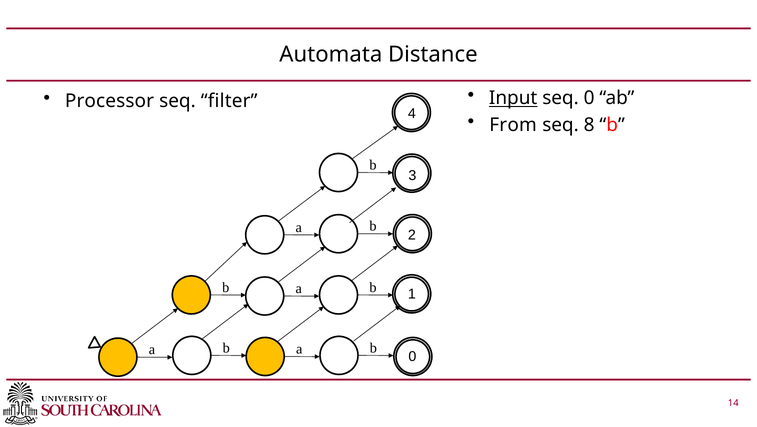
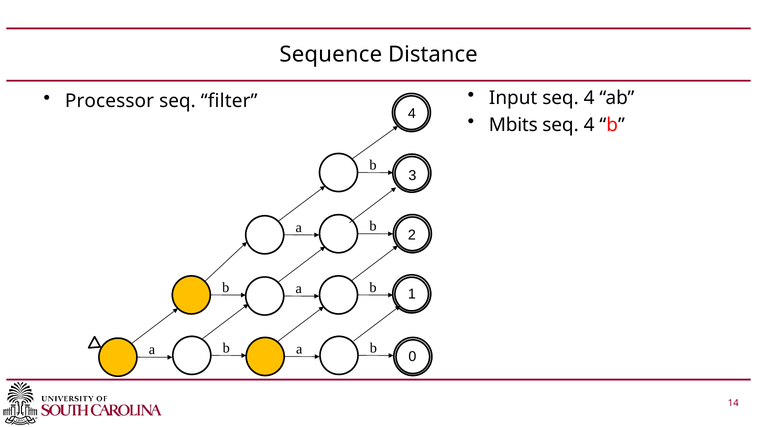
Automata: Automata -> Sequence
Input underline: present -> none
0 at (589, 98): 0 -> 4
From: From -> Mbits
8 at (589, 125): 8 -> 4
